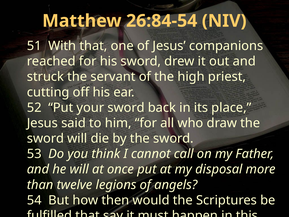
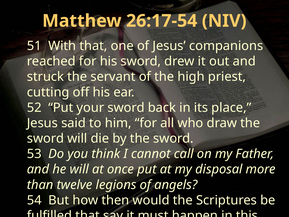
26:84-54: 26:84-54 -> 26:17-54
